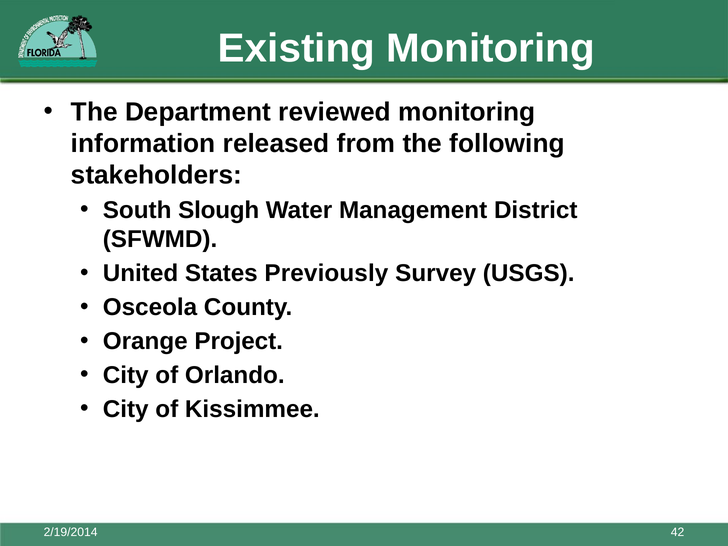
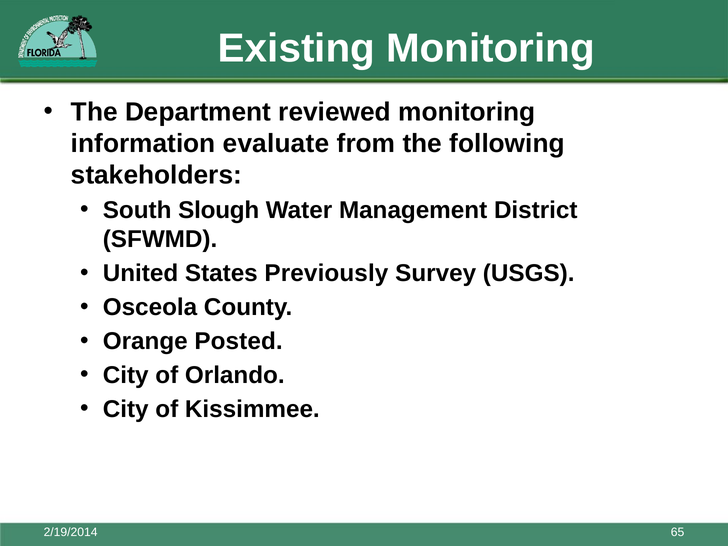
released: released -> evaluate
Project: Project -> Posted
42: 42 -> 65
